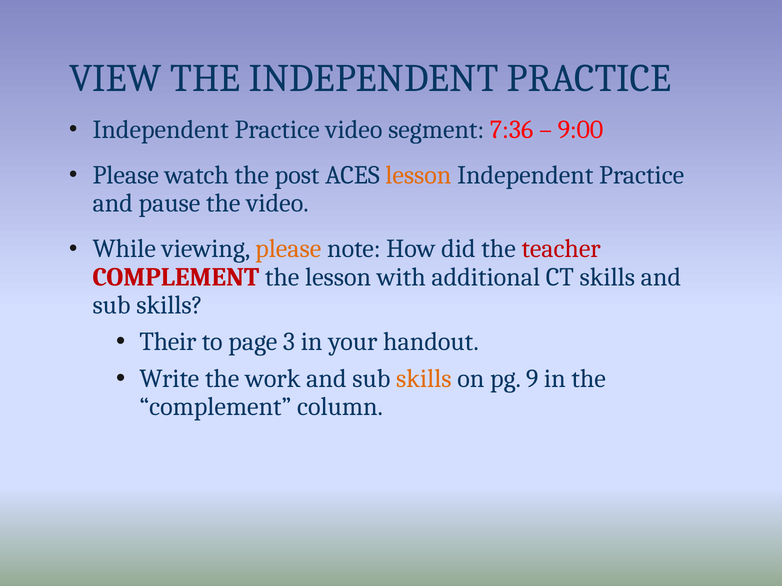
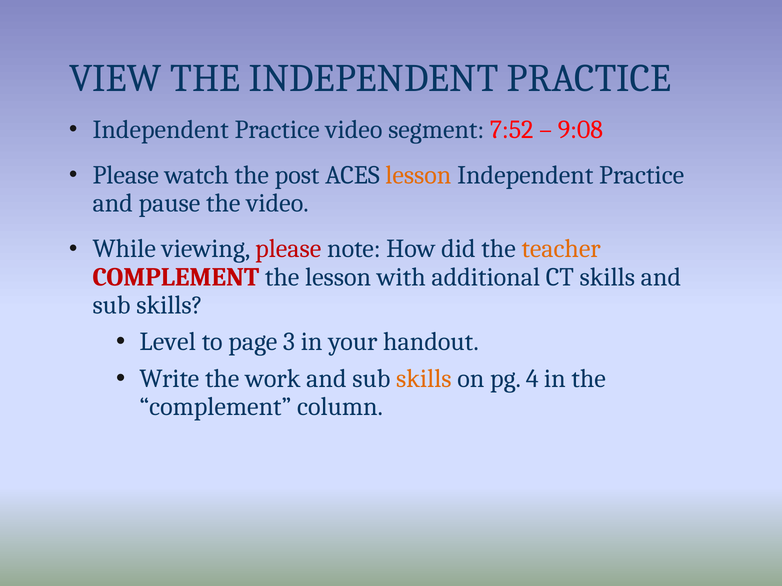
7:36: 7:36 -> 7:52
9:00: 9:00 -> 9:08
please at (288, 249) colour: orange -> red
teacher colour: red -> orange
Their: Their -> Level
9: 9 -> 4
